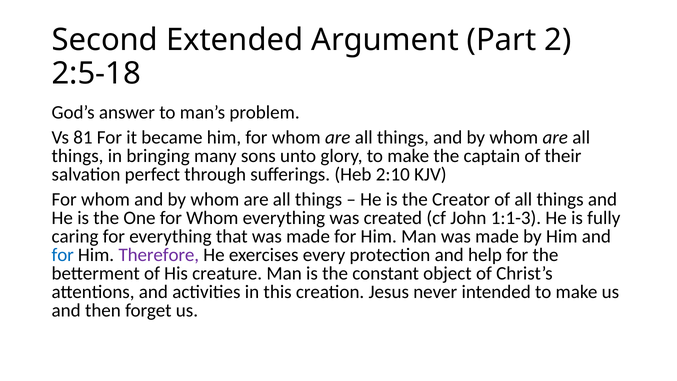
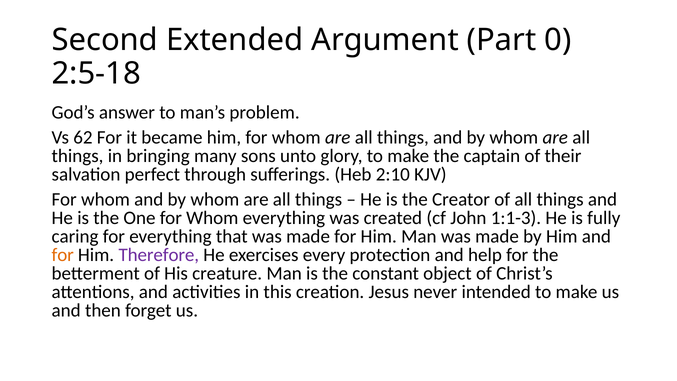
2: 2 -> 0
81: 81 -> 62
for at (63, 255) colour: blue -> orange
